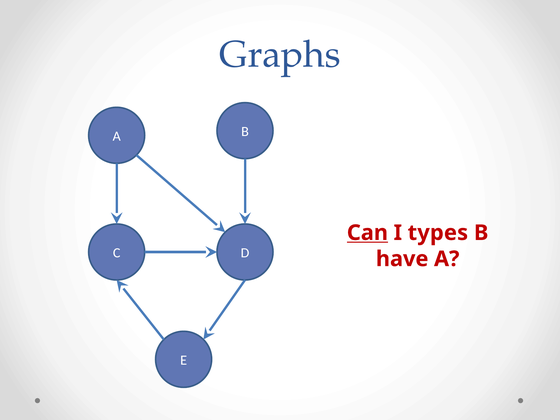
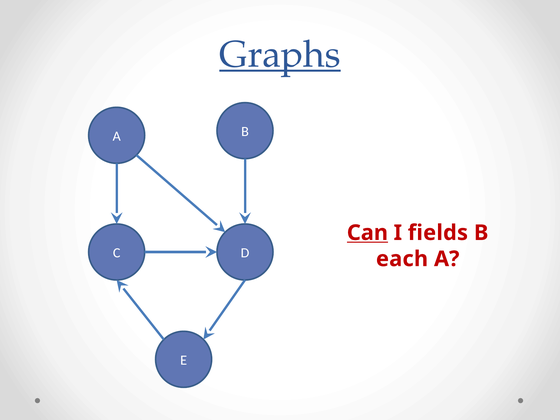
Graphs underline: none -> present
types: types -> fields
have: have -> each
